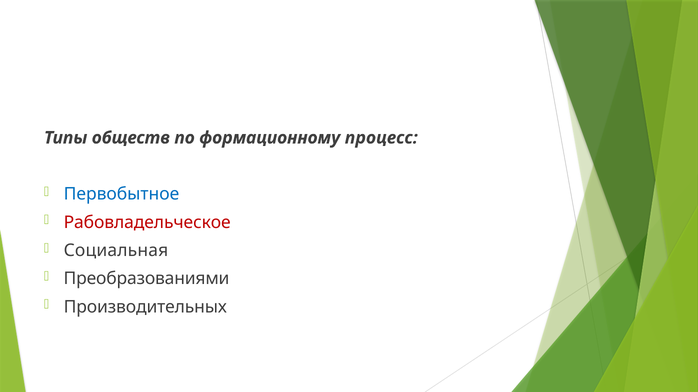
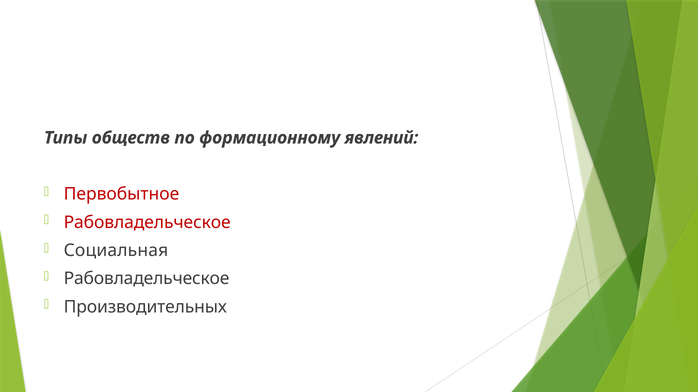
процесс: процесс -> явлений
Первобытное colour: blue -> red
Преобразованиями at (147, 279): Преобразованиями -> Рабовладельческое
